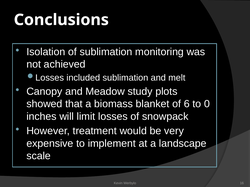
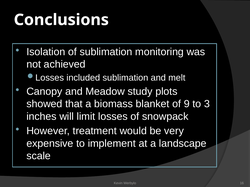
6: 6 -> 9
0: 0 -> 3
